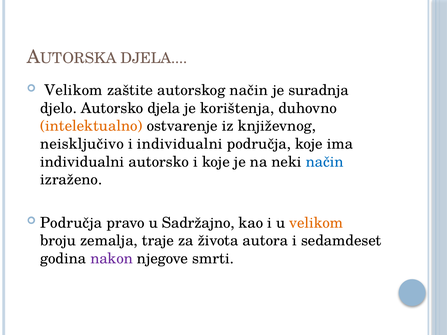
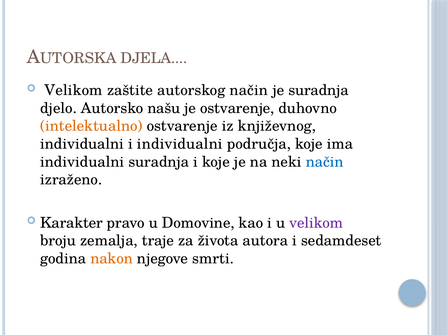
Autorsko djela: djela -> našu
je korištenja: korištenja -> ostvarenje
neisključivo at (82, 144): neisključivo -> individualni
individualni autorsko: autorsko -> suradnja
Područja at (71, 223): Područja -> Karakter
Sadržajno: Sadržajno -> Domovine
velikom at (316, 223) colour: orange -> purple
nakon colour: purple -> orange
